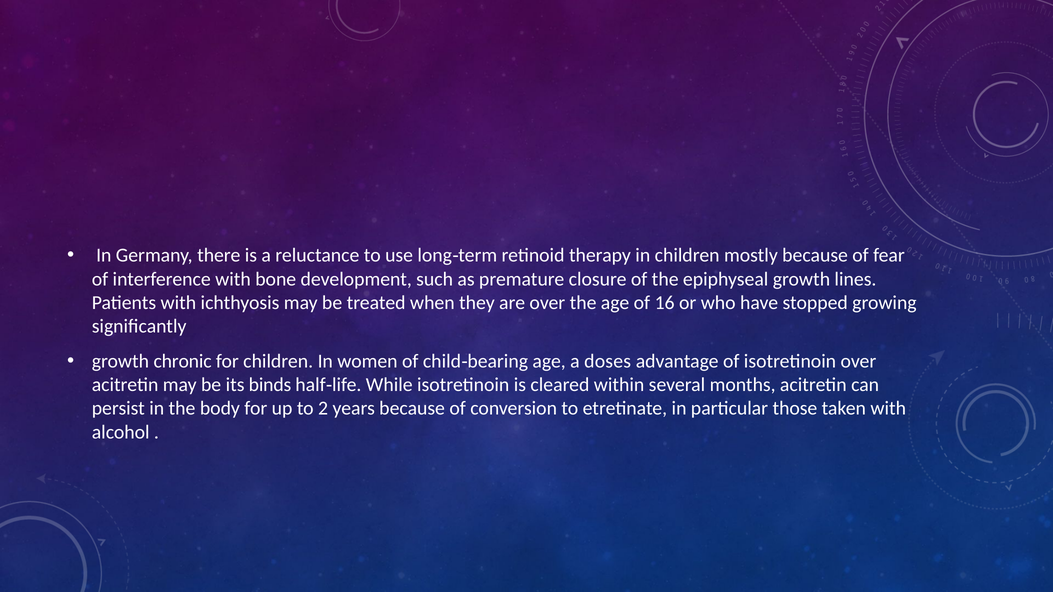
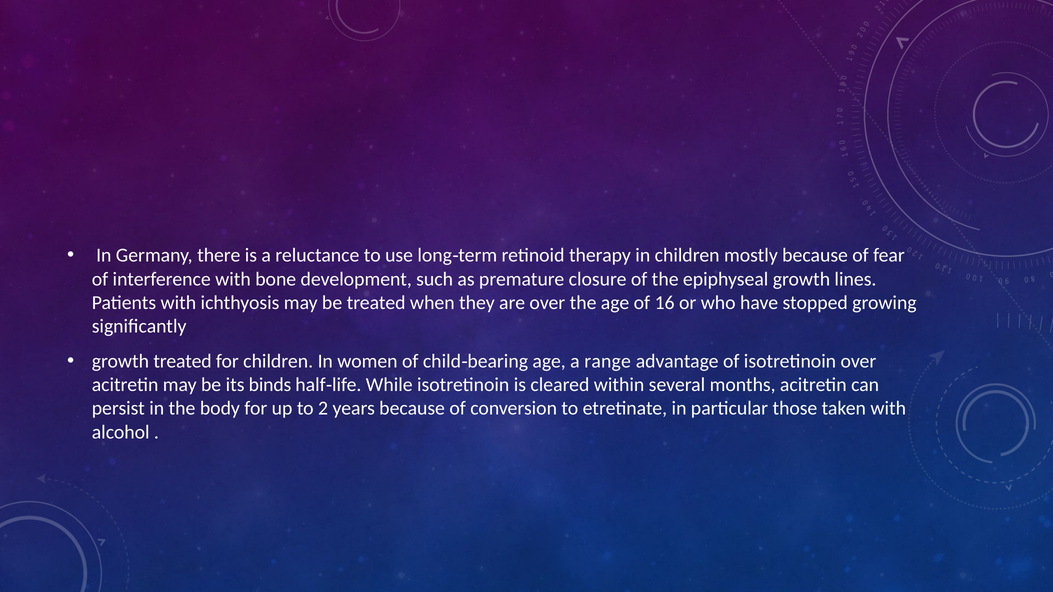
growth chronic: chronic -> treated
doses: doses -> range
